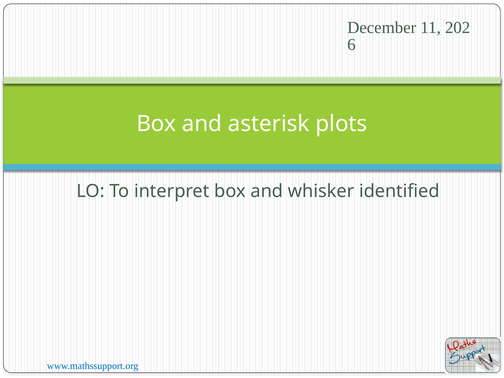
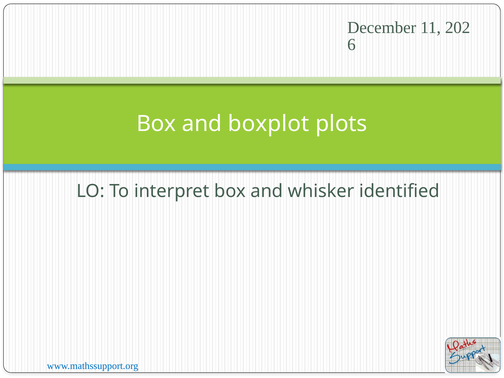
asterisk: asterisk -> boxplot
